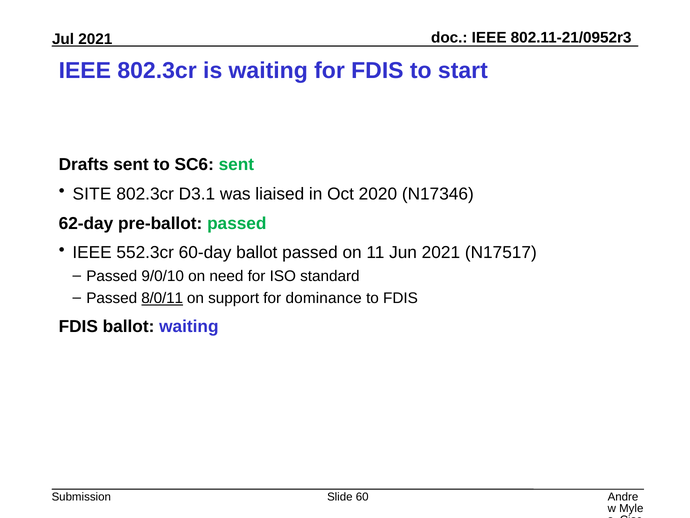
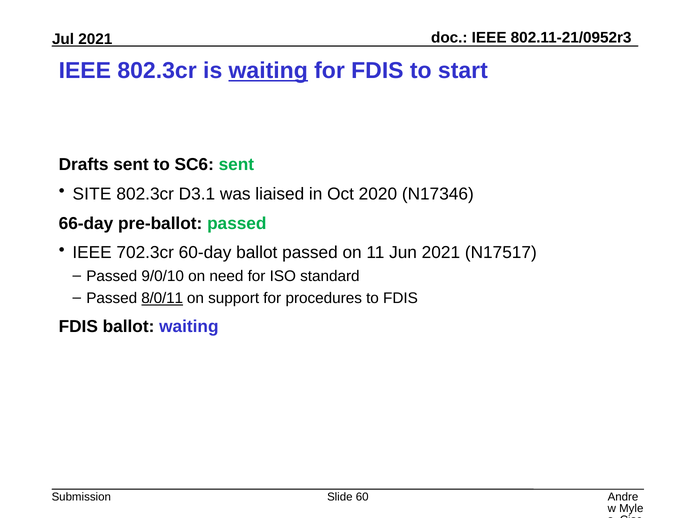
waiting at (268, 71) underline: none -> present
62-day: 62-day -> 66-day
552.3cr: 552.3cr -> 702.3cr
dominance: dominance -> procedures
